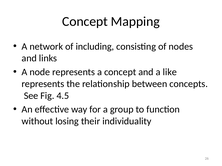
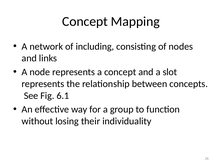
like: like -> slot
4.5: 4.5 -> 6.1
